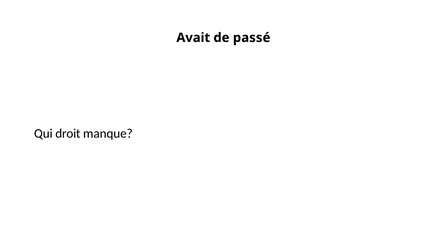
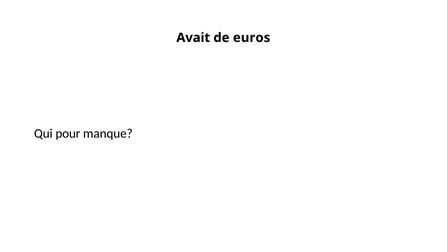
passé: passé -> euros
droit: droit -> pour
